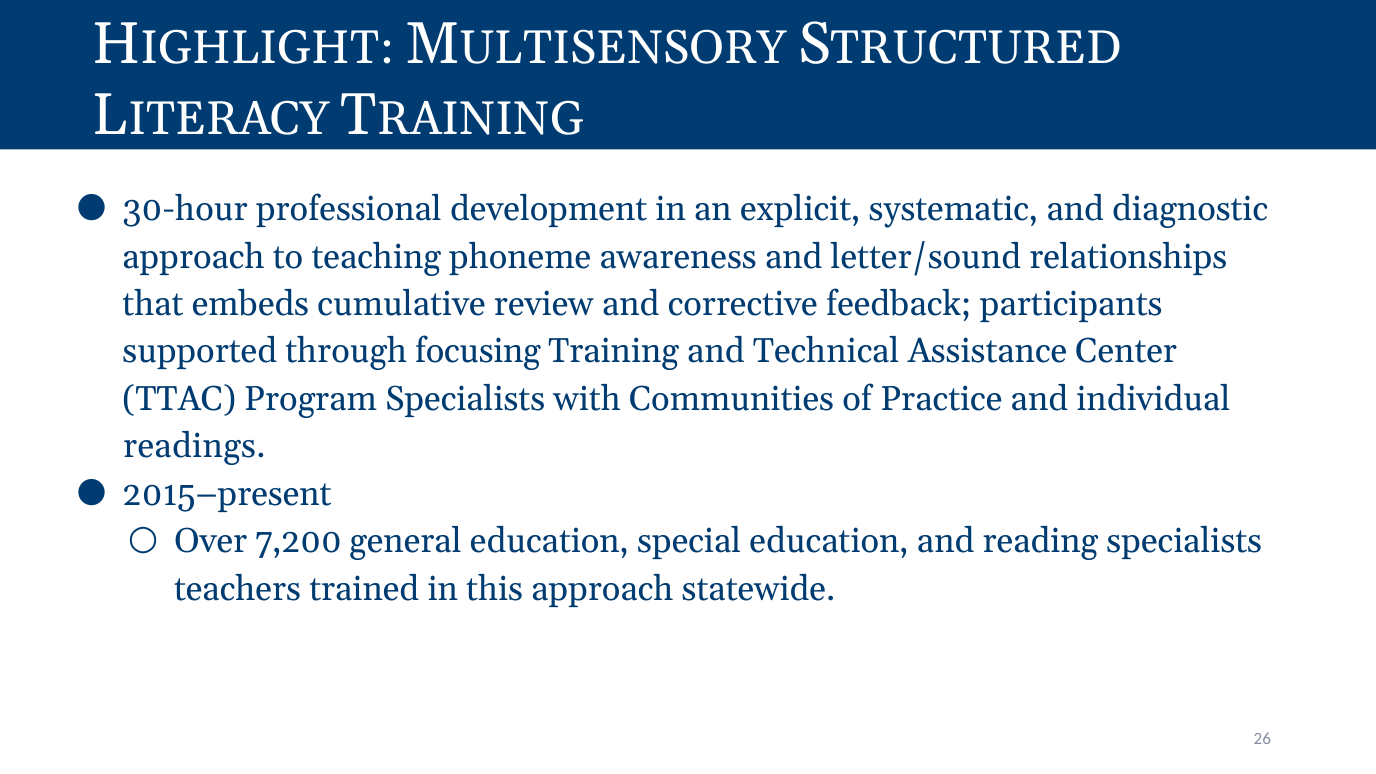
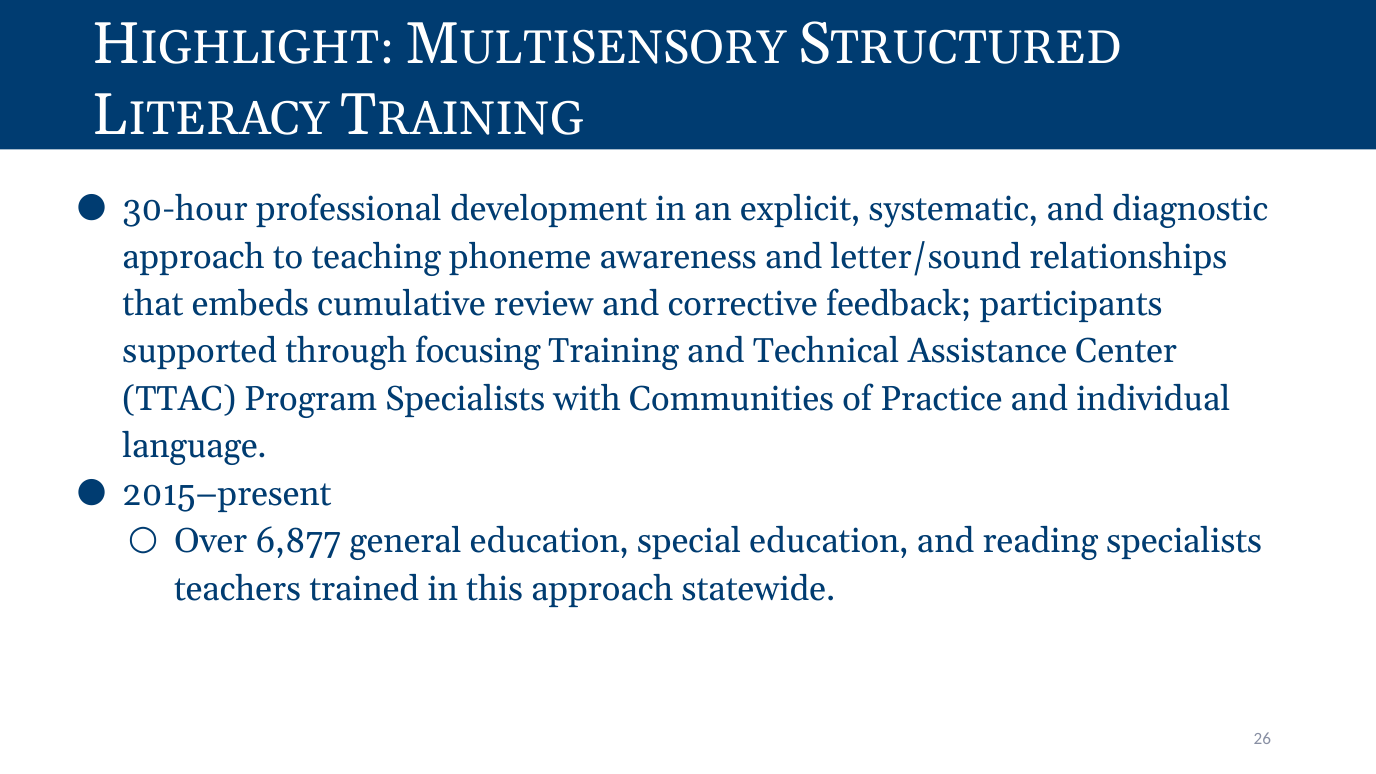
readings: readings -> language
7,200: 7,200 -> 6,877
